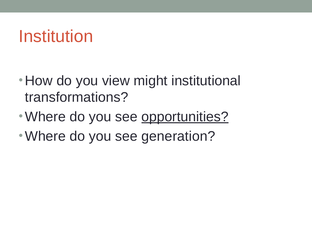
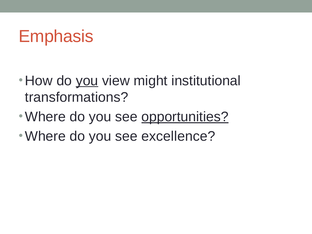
Institution: Institution -> Emphasis
you at (87, 81) underline: none -> present
generation: generation -> excellence
